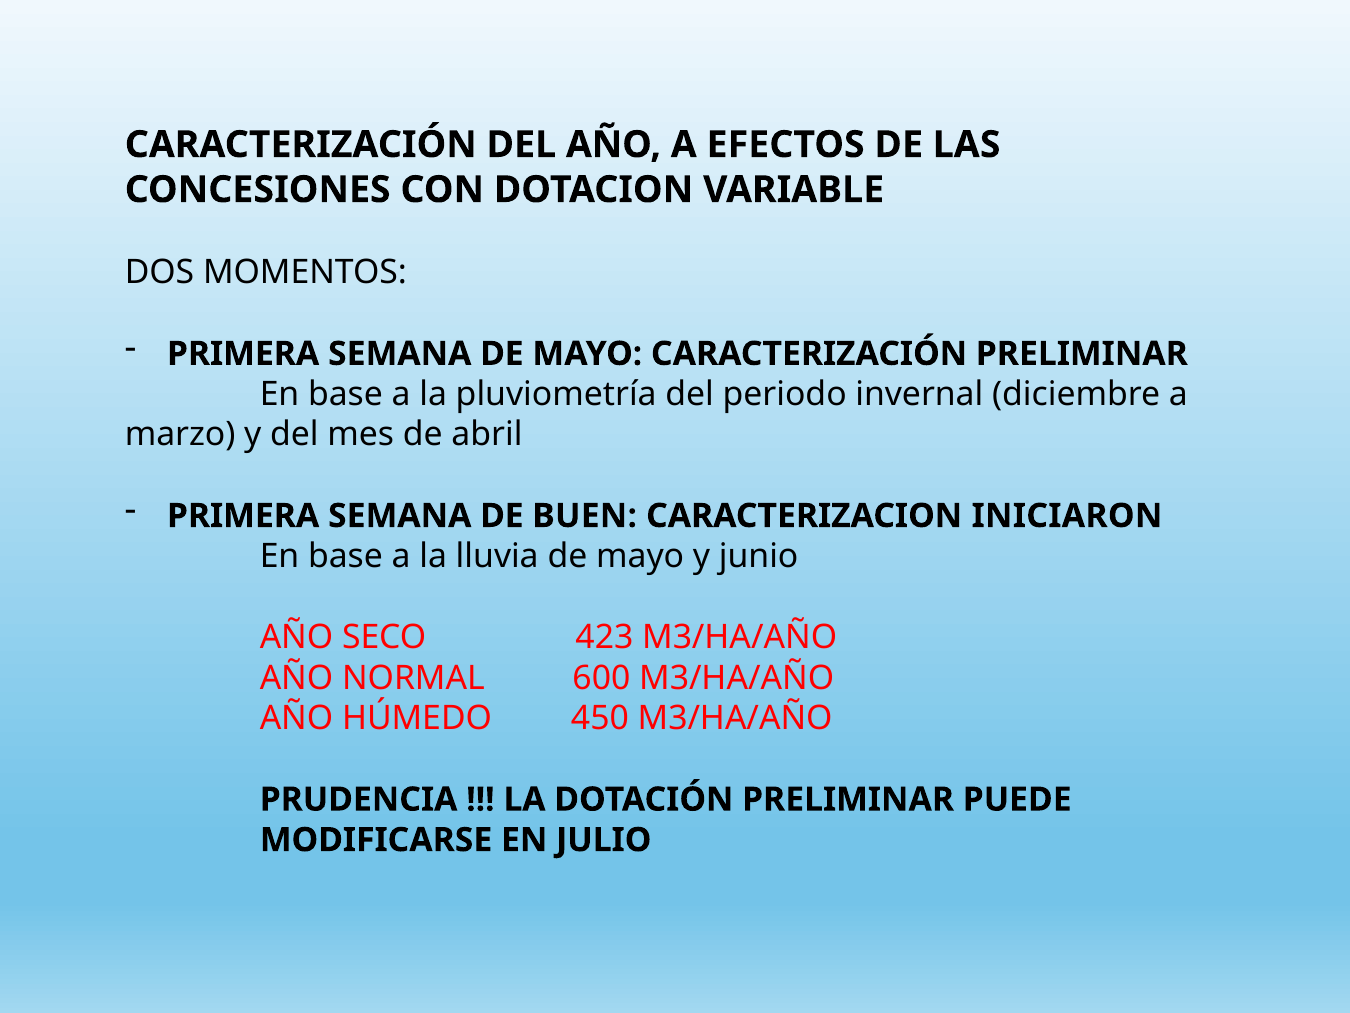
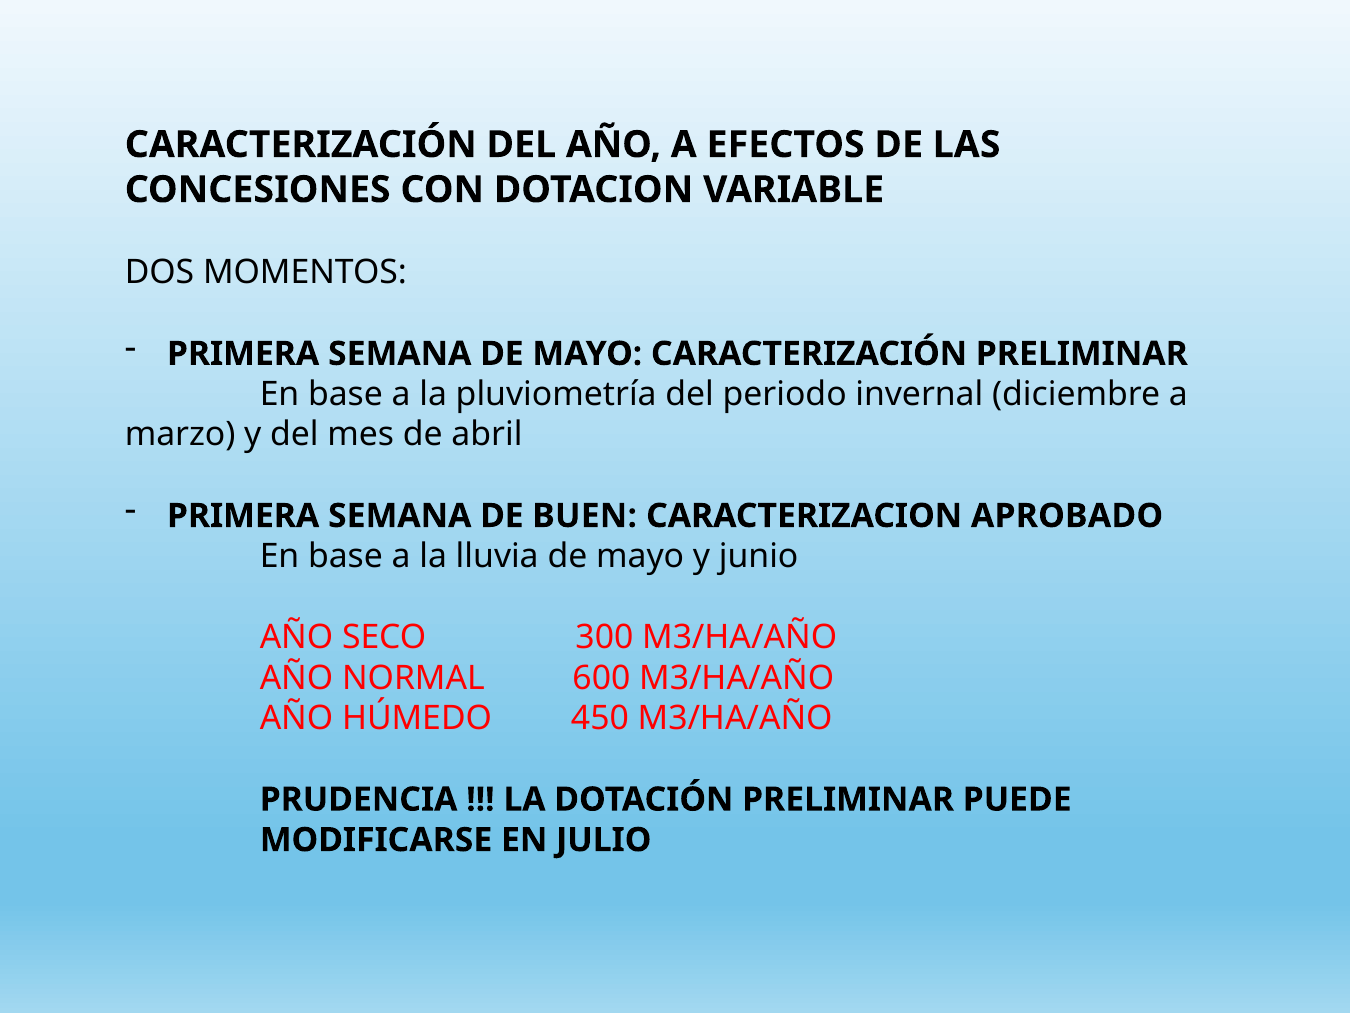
INICIARON: INICIARON -> APROBADO
423: 423 -> 300
